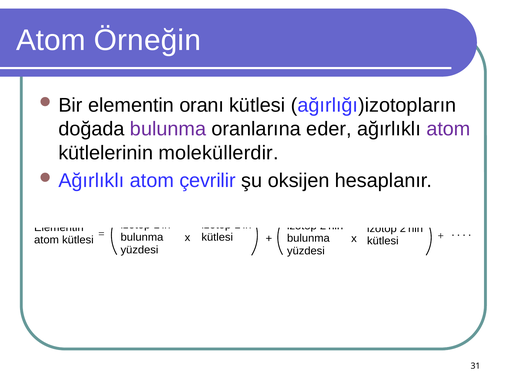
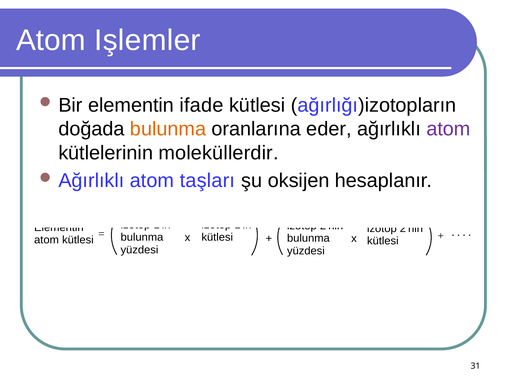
Örneğin: Örneğin -> Işlemler
oranı: oranı -> ifade
bulunma at (168, 129) colour: purple -> orange
çevrilir: çevrilir -> taşları
